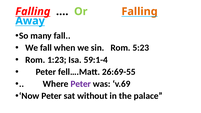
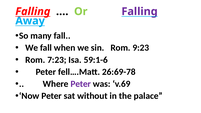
Falling at (140, 11) colour: orange -> purple
5:23: 5:23 -> 9:23
1:23: 1:23 -> 7:23
59:1-4: 59:1-4 -> 59:1-6
26:69-55: 26:69-55 -> 26:69-78
